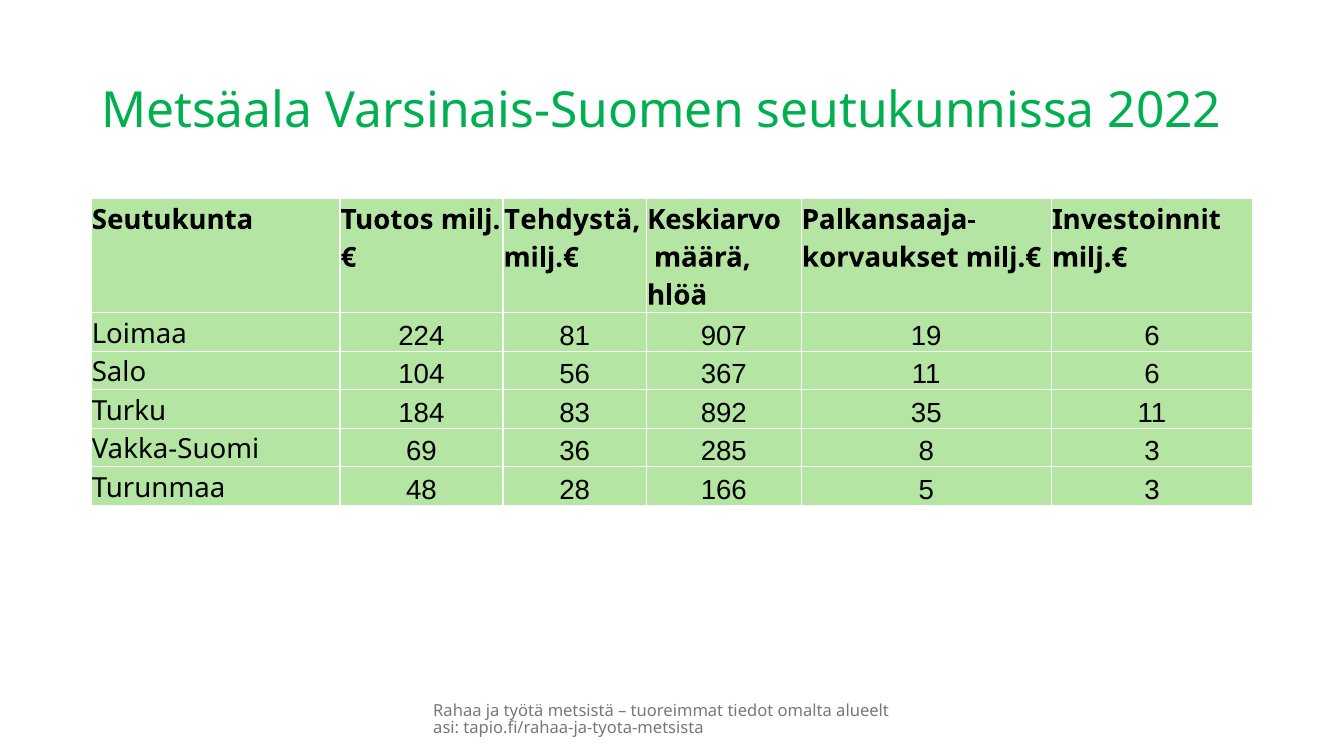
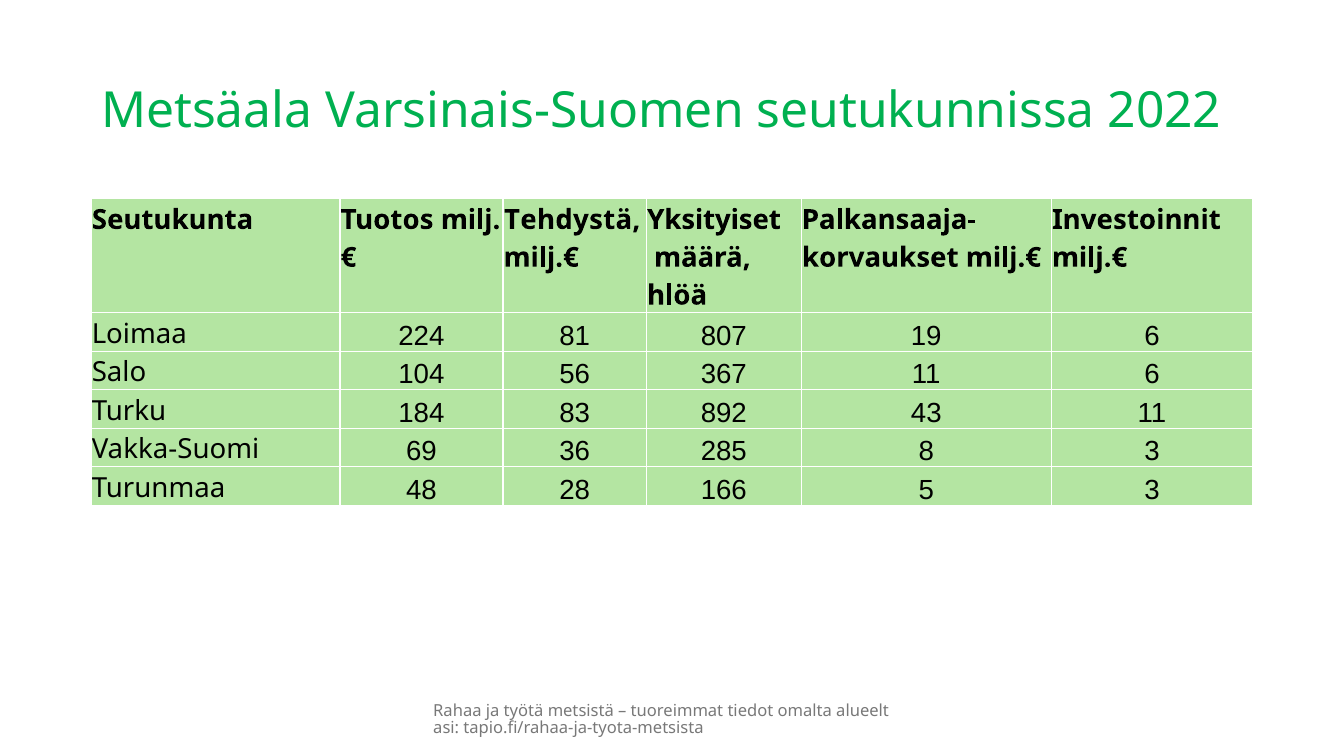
Keskiarvo: Keskiarvo -> Yksityiset
907: 907 -> 807
35: 35 -> 43
